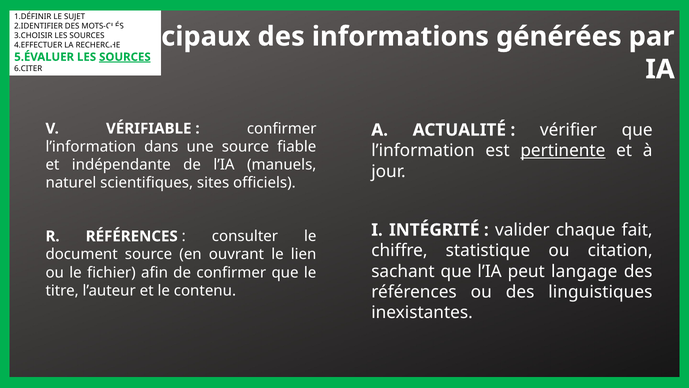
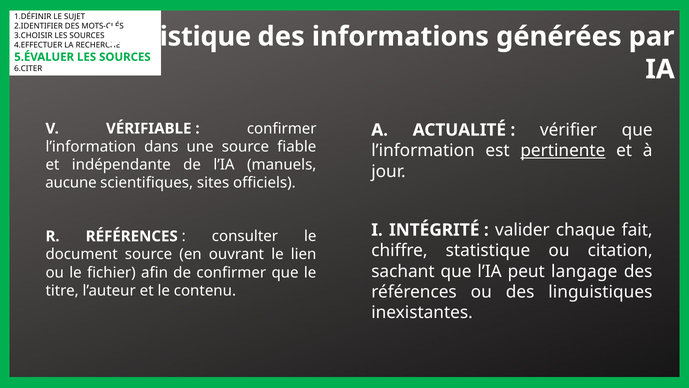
Principaux at (178, 37): Principaux -> Statistique
SOURCES at (125, 57) underline: present -> none
naturel: naturel -> aucune
